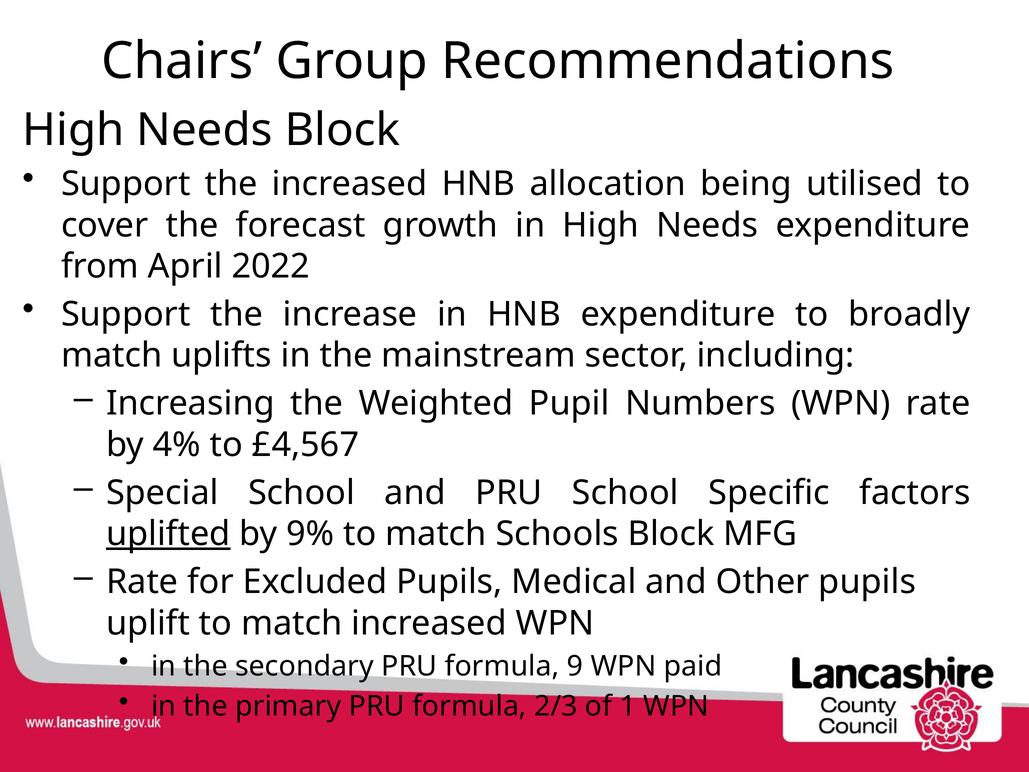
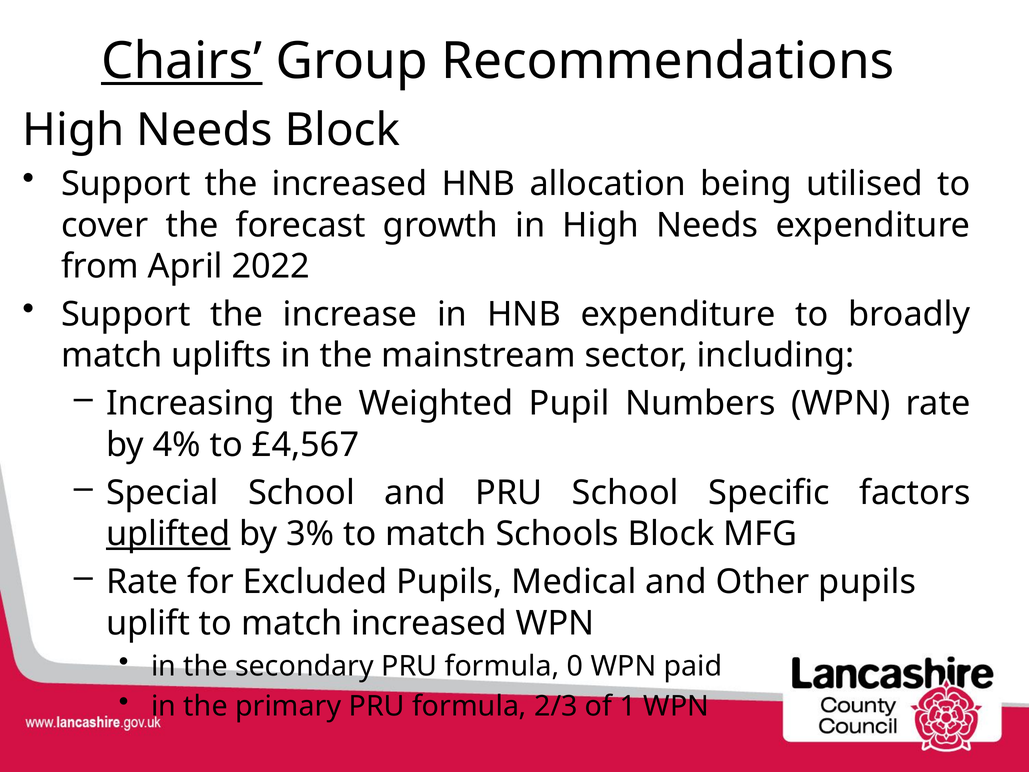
Chairs underline: none -> present
9%: 9% -> 3%
9: 9 -> 0
